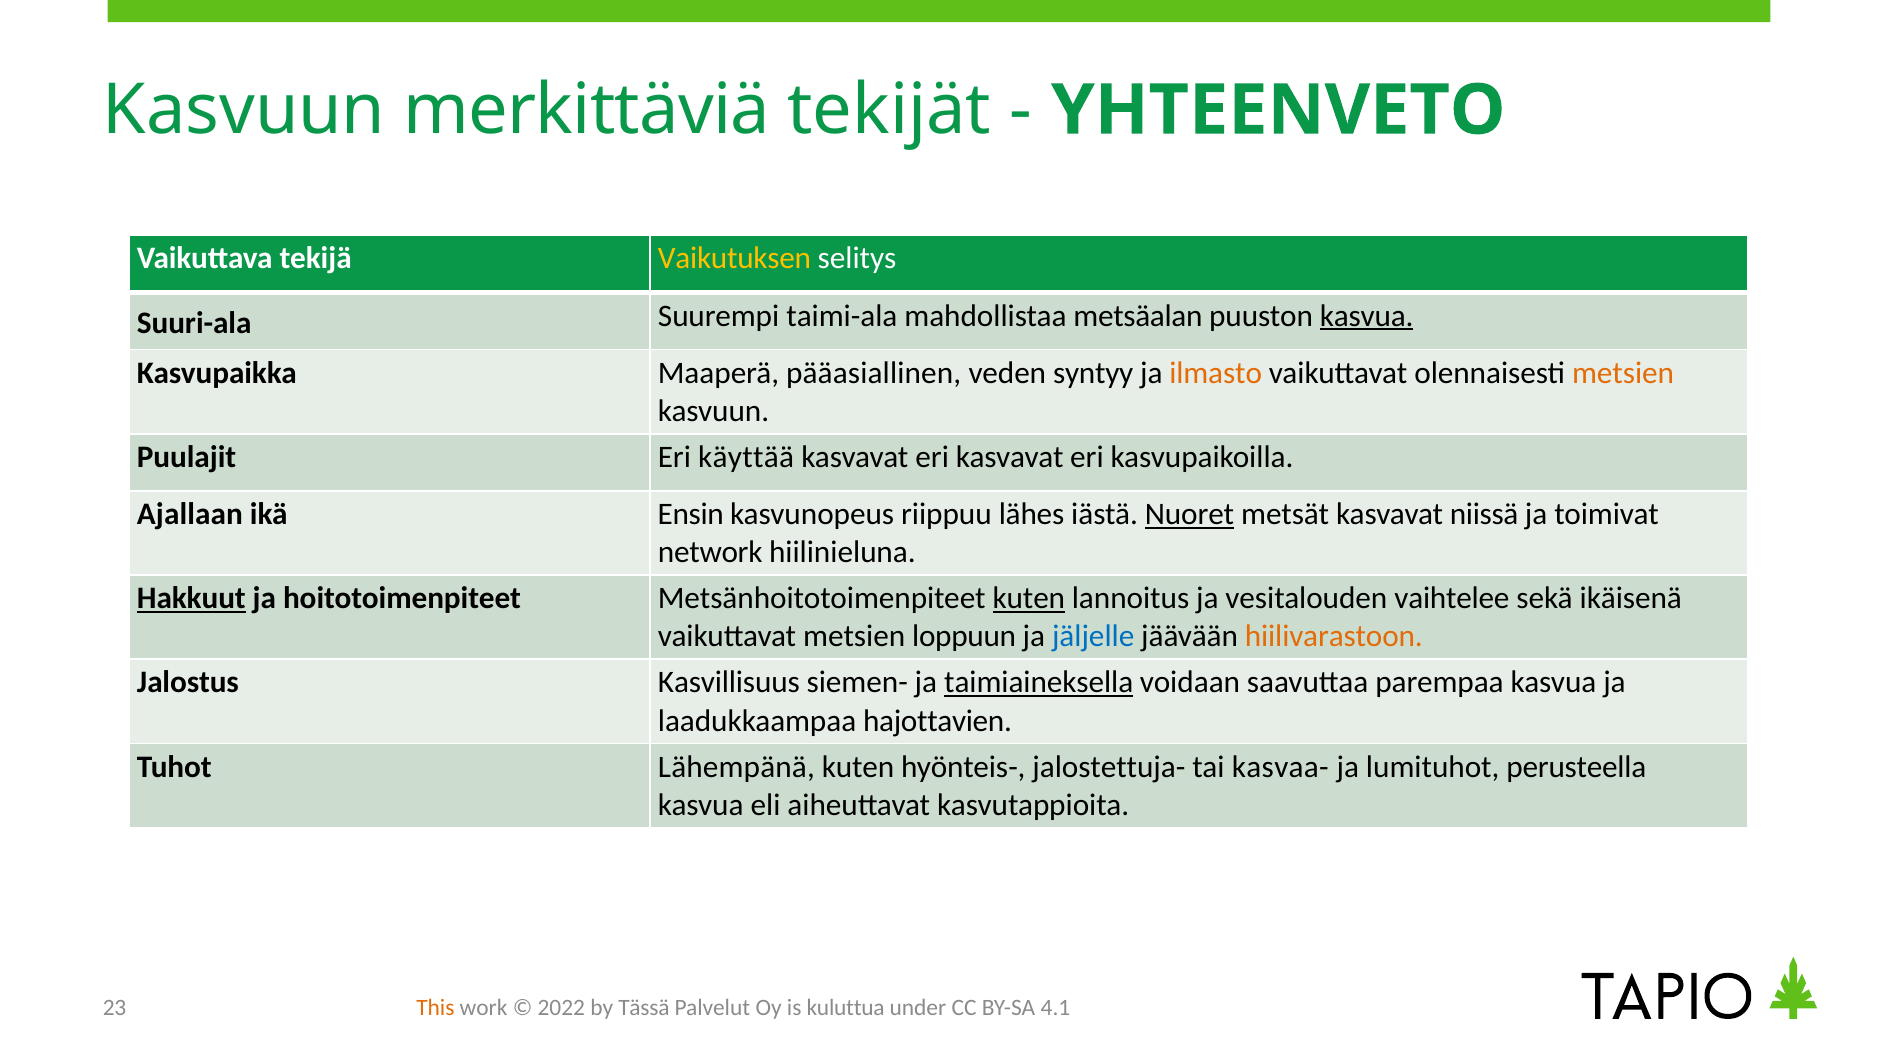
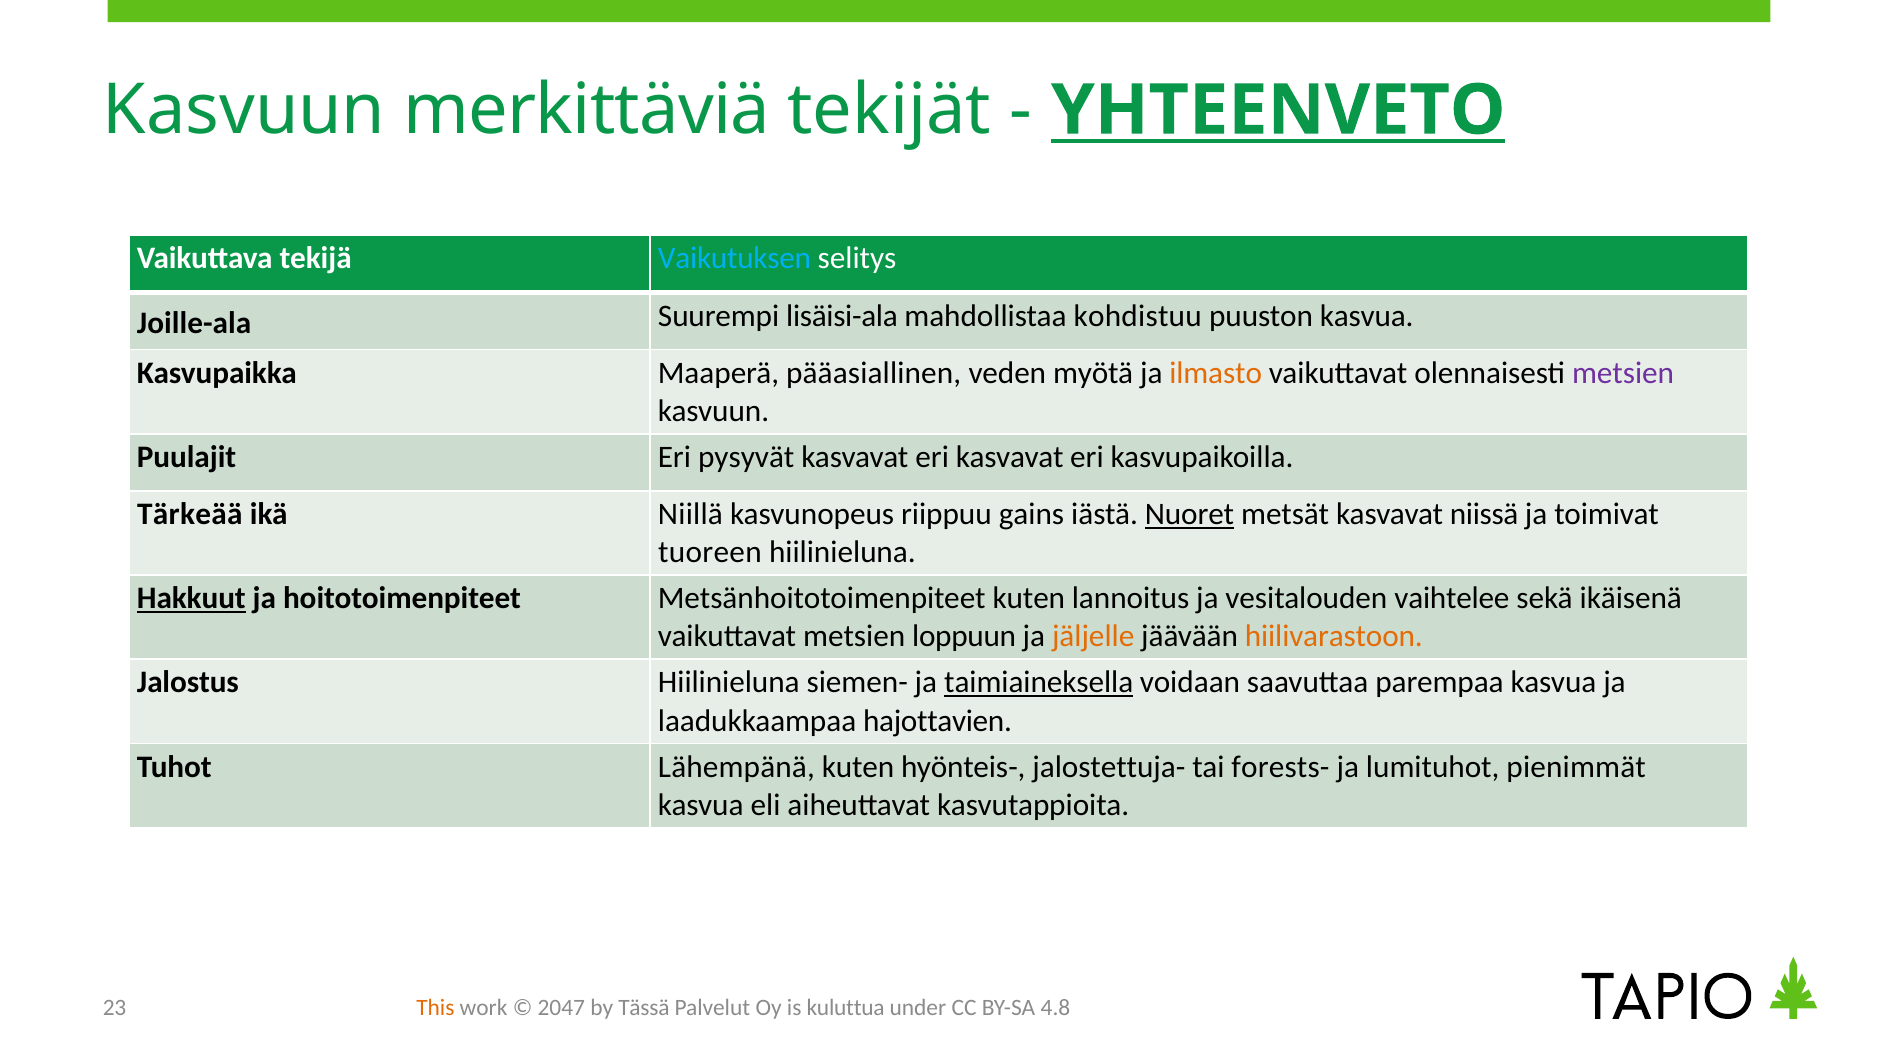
YHTEENVETO underline: none -> present
Vaikutuksen colour: yellow -> light blue
Suuri-ala: Suuri-ala -> Joille-ala
taimi-ala: taimi-ala -> lisäisi-ala
metsäalan: metsäalan -> kohdistuu
kasvua at (1367, 316) underline: present -> none
syntyy: syntyy -> myötä
metsien at (1623, 373) colour: orange -> purple
käyttää: käyttää -> pysyvät
Ajallaan: Ajallaan -> Tärkeää
Ensin: Ensin -> Niillä
lähes: lähes -> gains
network: network -> tuoreen
kuten at (1029, 598) underline: present -> none
jäljelle colour: blue -> orange
Jalostus Kasvillisuus: Kasvillisuus -> Hiilinieluna
kasvaa-: kasvaa- -> forests-
perusteella: perusteella -> pienimmät
2022: 2022 -> 2047
4.1: 4.1 -> 4.8
